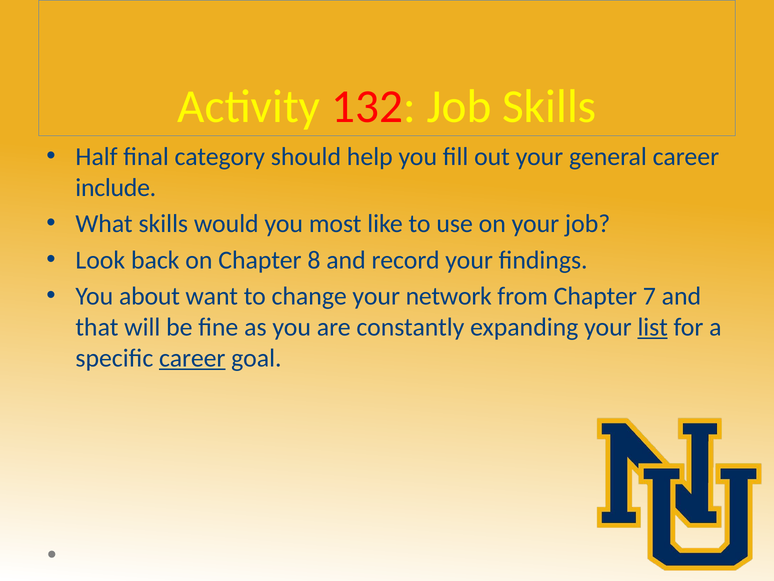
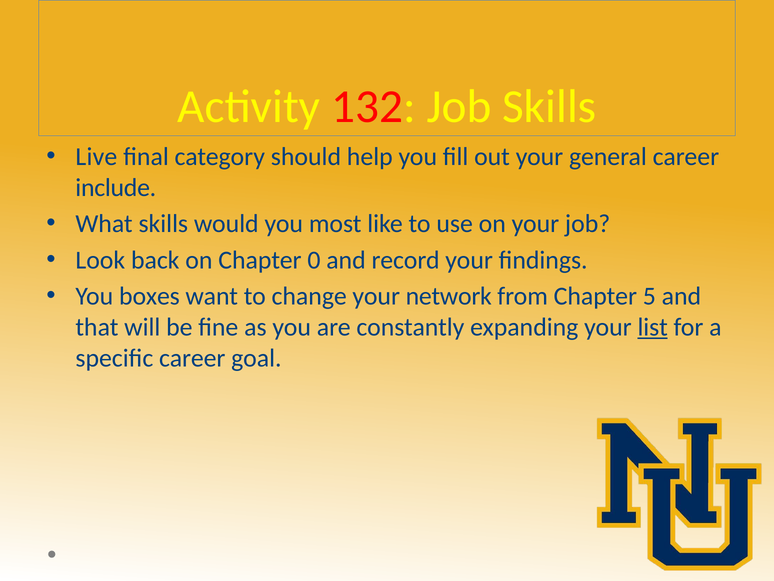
Half: Half -> Live
8: 8 -> 0
about: about -> boxes
7: 7 -> 5
career at (192, 358) underline: present -> none
